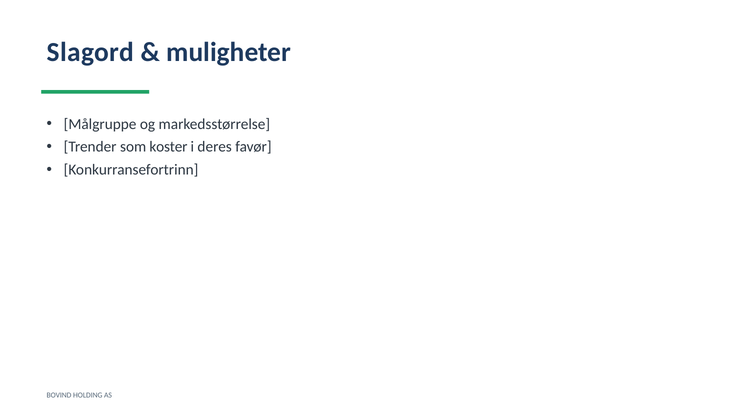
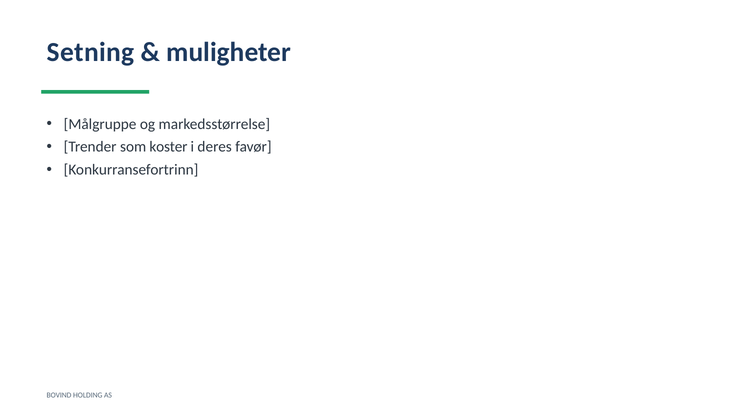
Slagord: Slagord -> Setning
